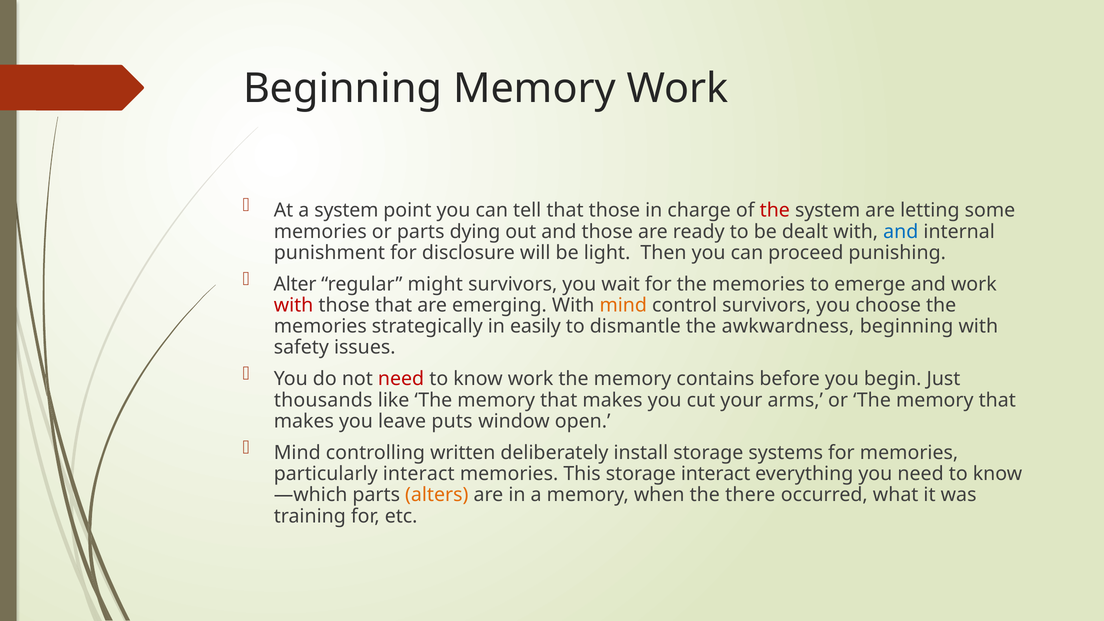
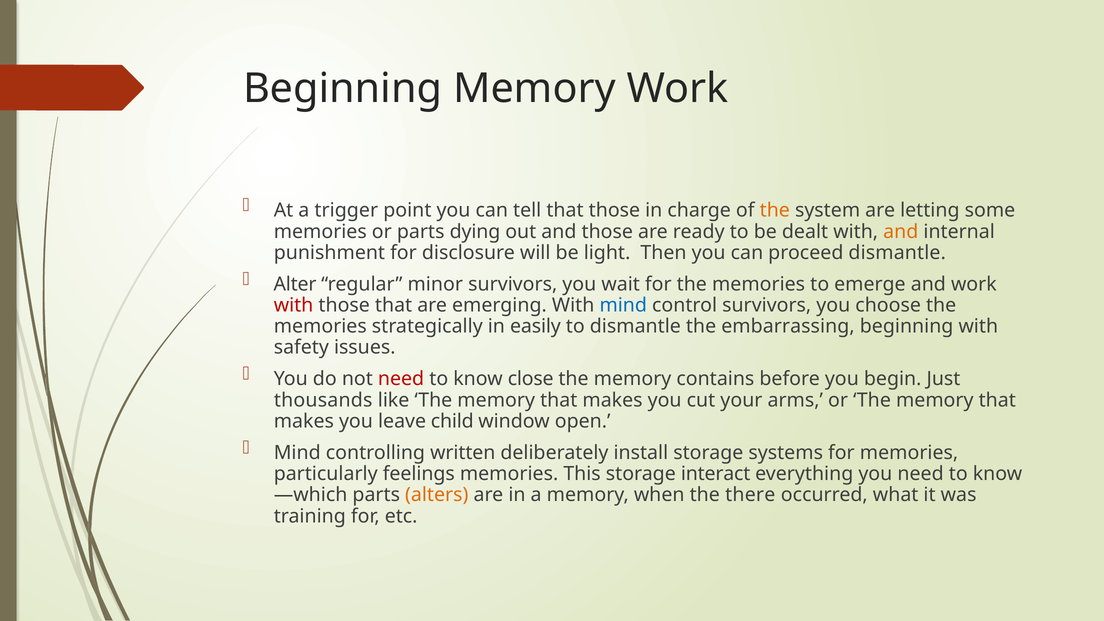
a system: system -> trigger
the at (775, 210) colour: red -> orange
and at (901, 232) colour: blue -> orange
proceed punishing: punishing -> dismantle
might: might -> minor
mind at (623, 305) colour: orange -> blue
awkwardness: awkwardness -> embarrassing
know work: work -> close
puts: puts -> child
particularly interact: interact -> feelings
